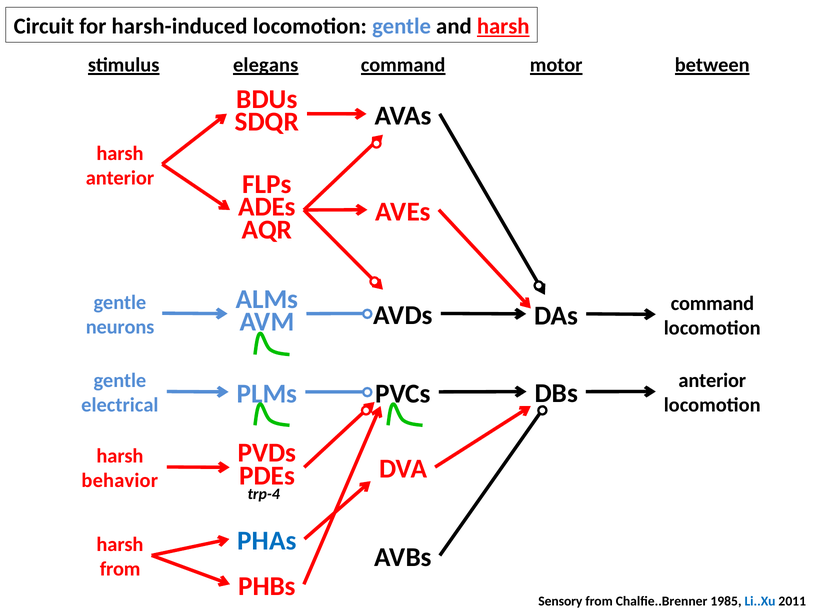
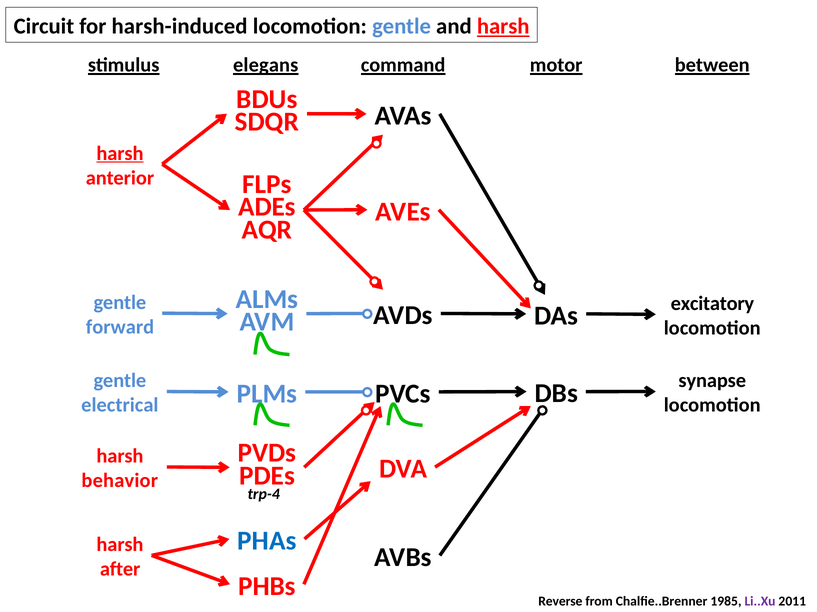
harsh at (120, 154) underline: none -> present
command at (712, 304): command -> excitatory
neurons: neurons -> forward
anterior at (712, 381): anterior -> synapse
from at (120, 570): from -> after
Sensory: Sensory -> Reverse
Li..Xu colour: blue -> purple
